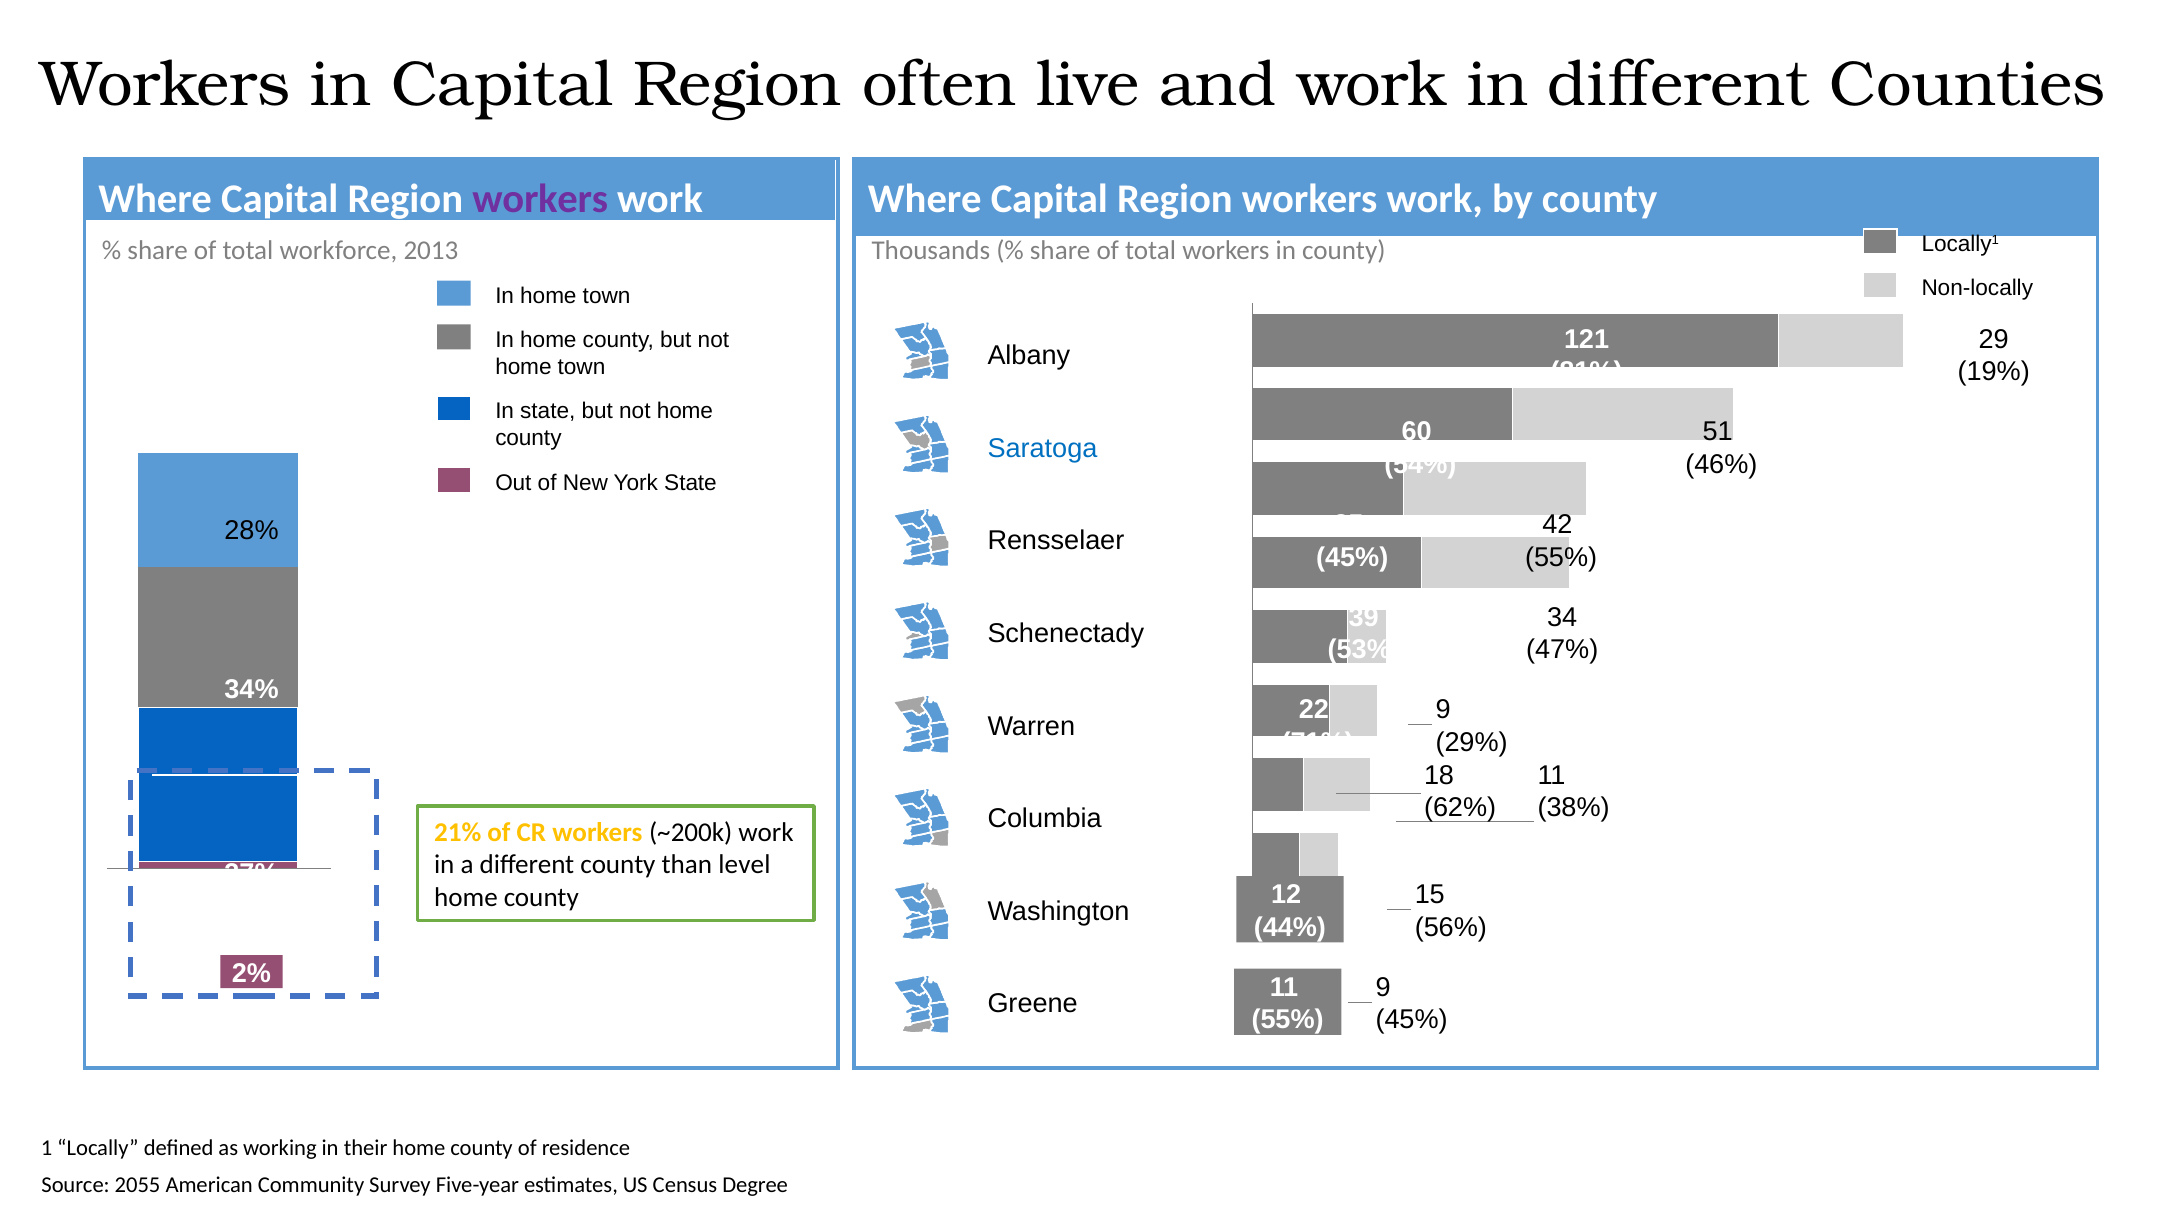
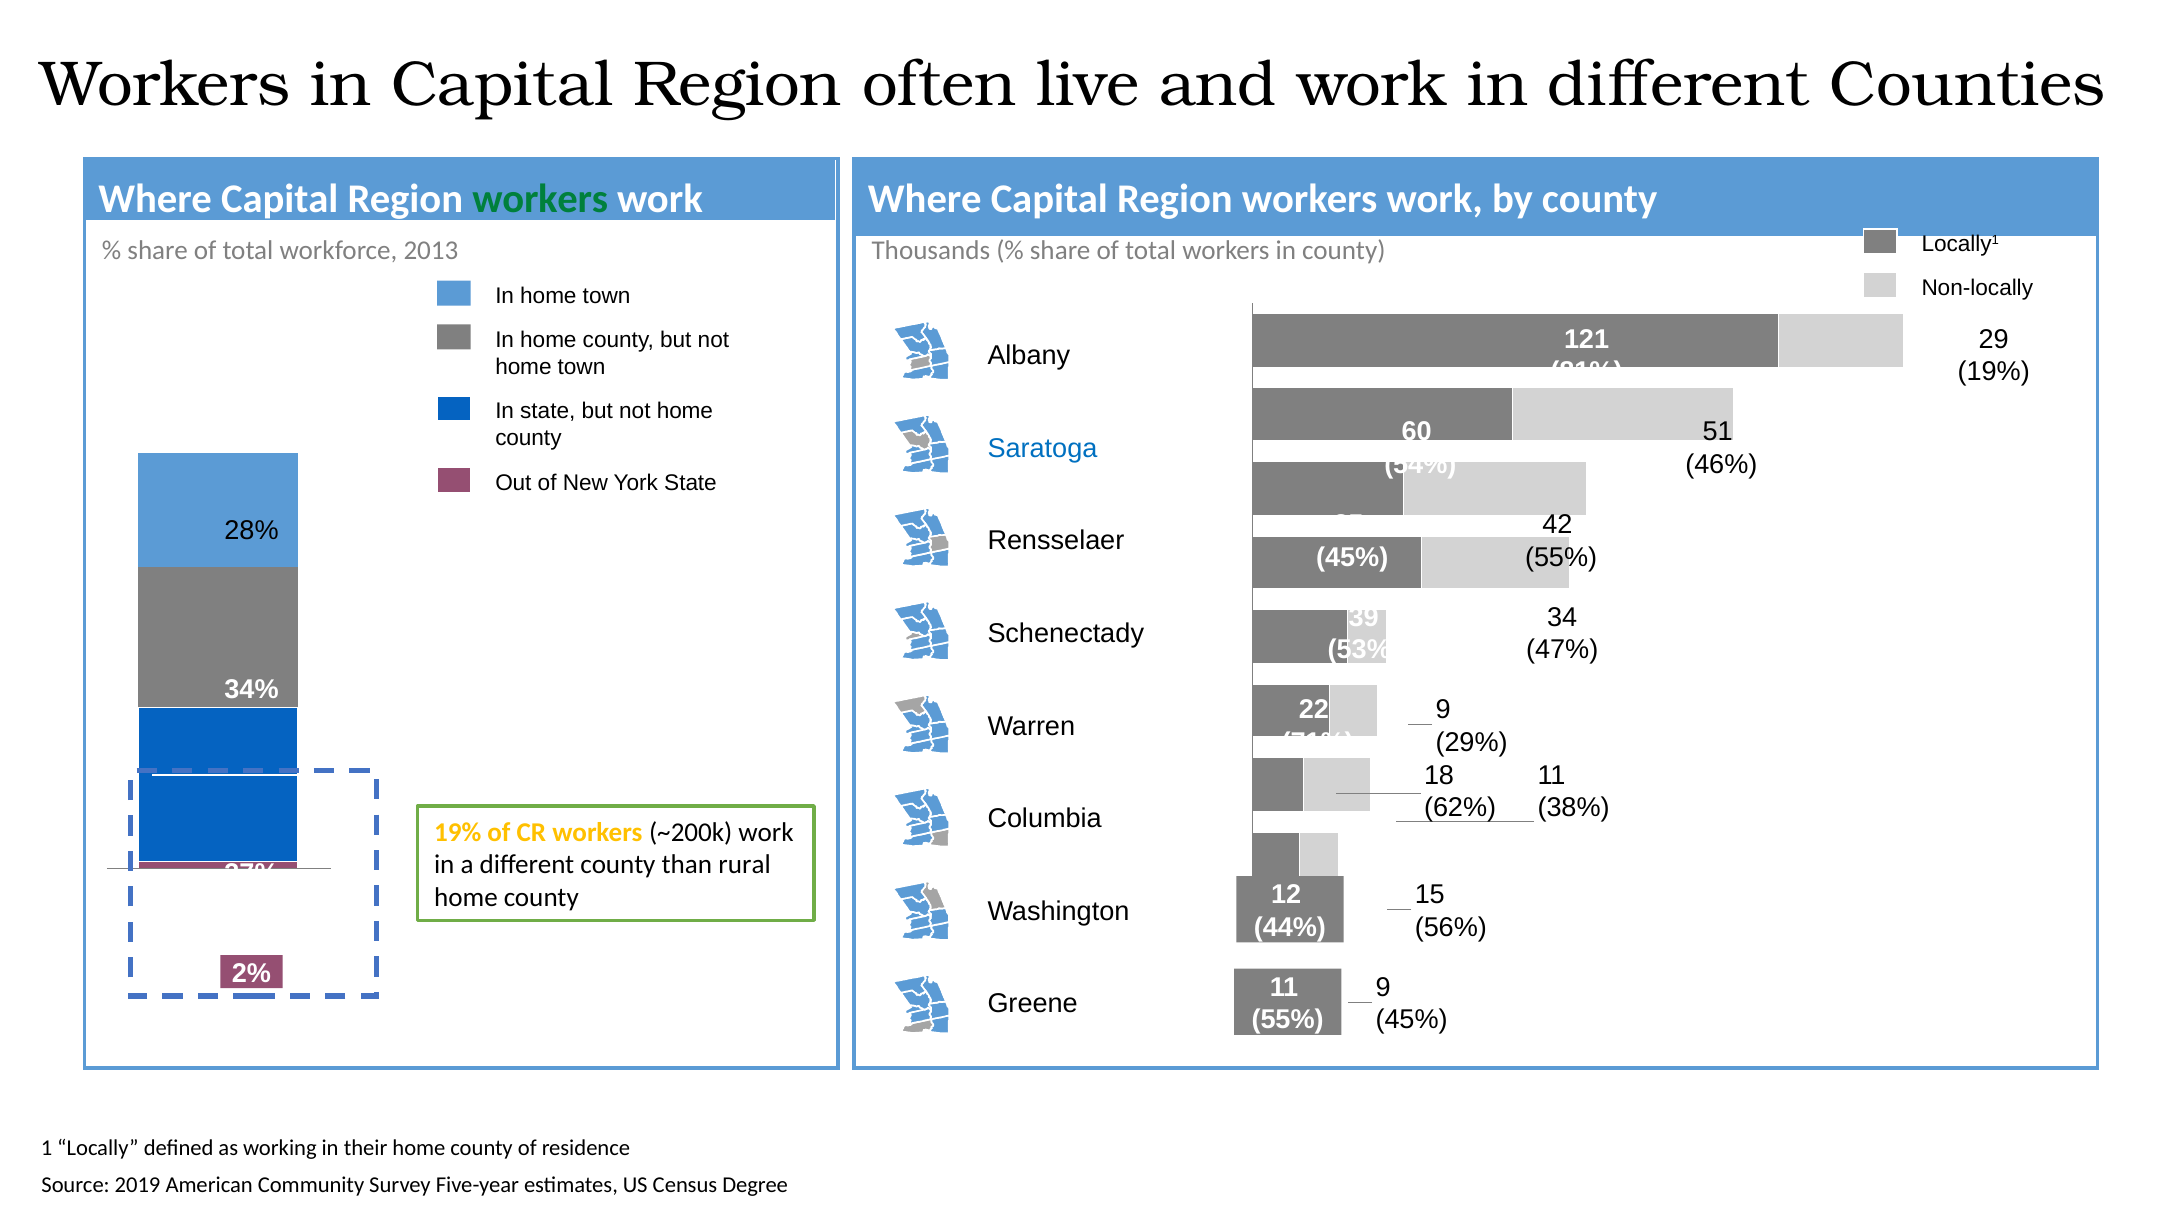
workers at (540, 199) colour: purple -> green
21% at (458, 833): 21% -> 19%
level: level -> rural
2055: 2055 -> 2019
